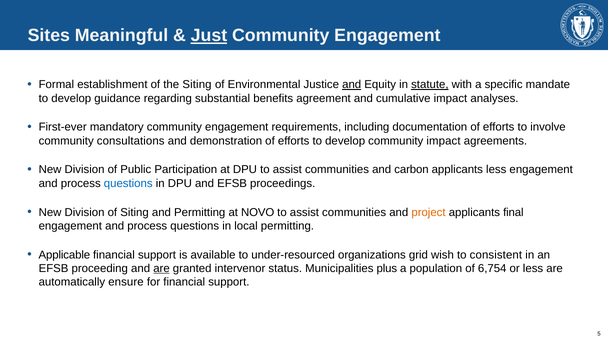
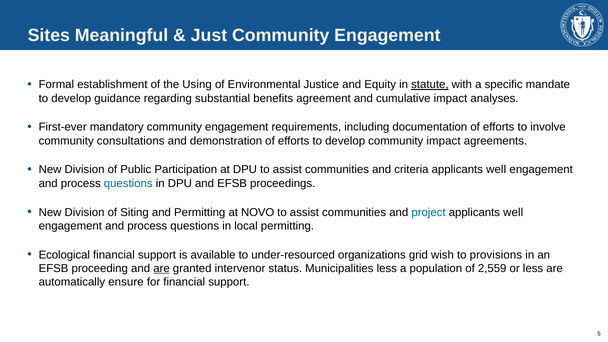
Just underline: present -> none
the Siting: Siting -> Using
and at (352, 85) underline: present -> none
carbon: carbon -> criteria
less at (496, 170): less -> well
project colour: orange -> blue
final at (513, 212): final -> well
Applicable: Applicable -> Ecological
consistent: consistent -> provisions
Municipalities plus: plus -> less
6,754: 6,754 -> 2,559
